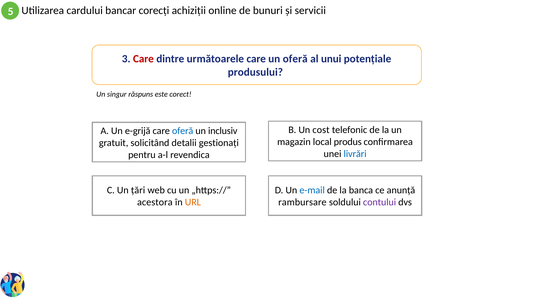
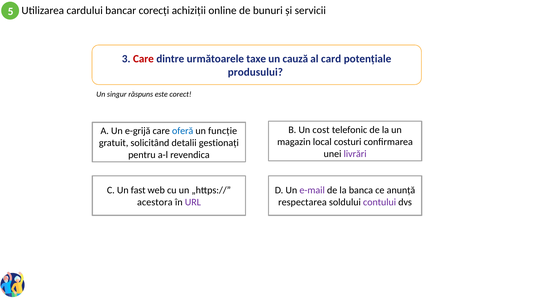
următoarele care: care -> taxe
un oferă: oferă -> cauză
unui: unui -> card
inclusiv: inclusiv -> funcție
produs: produs -> costuri
livrări colour: blue -> purple
țări: țări -> fast
e-mail colour: blue -> purple
URL colour: orange -> purple
rambursare: rambursare -> respectarea
